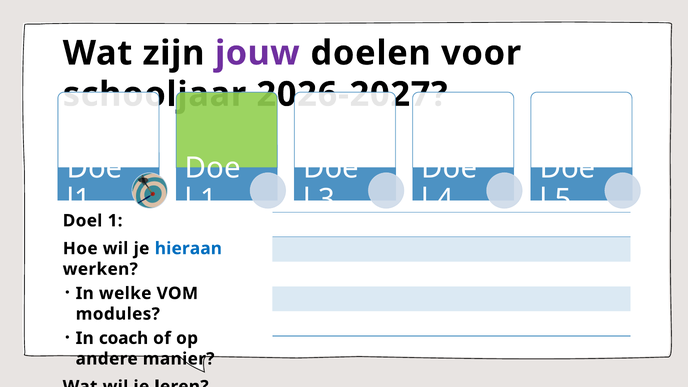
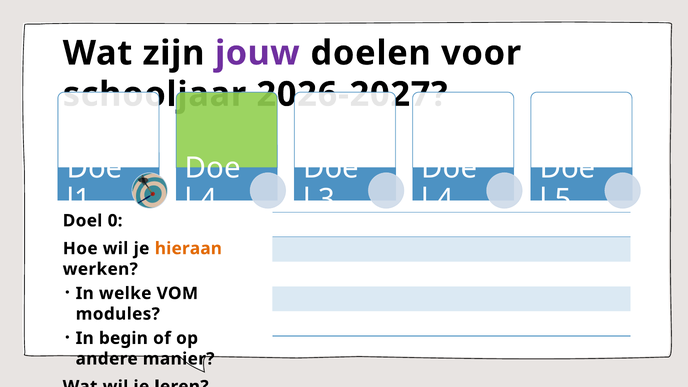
1 at (209, 200): 1 -> 4
Doel 1: 1 -> 0
hieraan colour: blue -> orange
coach: coach -> begin
